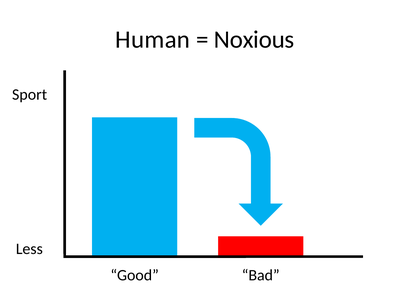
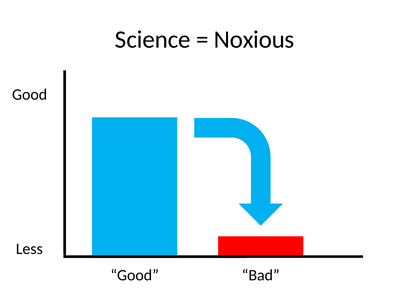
Human: Human -> Science
Sport at (30, 94): Sport -> Good
